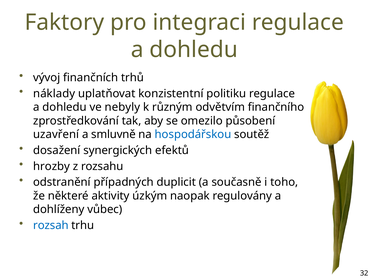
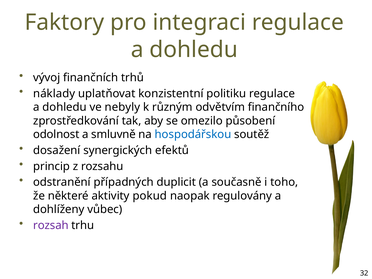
uzavření: uzavření -> odolnost
hrozby: hrozby -> princip
úzkým: úzkým -> pokud
rozsah colour: blue -> purple
